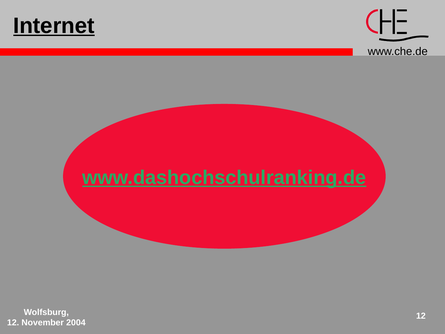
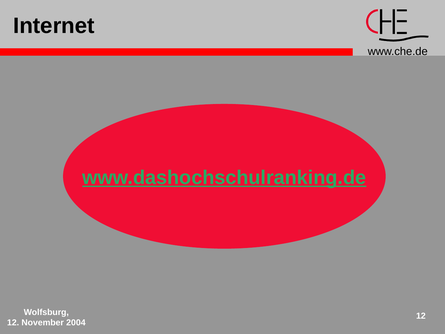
Internet underline: present -> none
